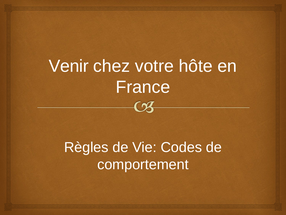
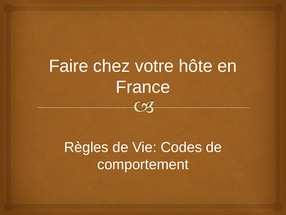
Venir: Venir -> Faire
